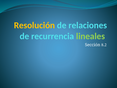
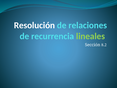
Resolución colour: yellow -> white
